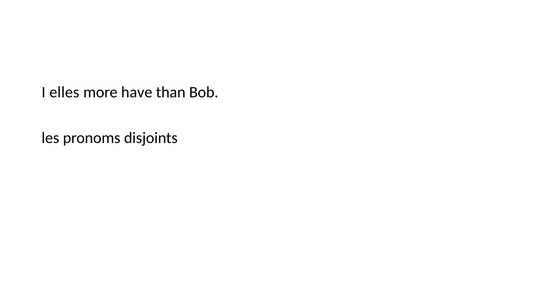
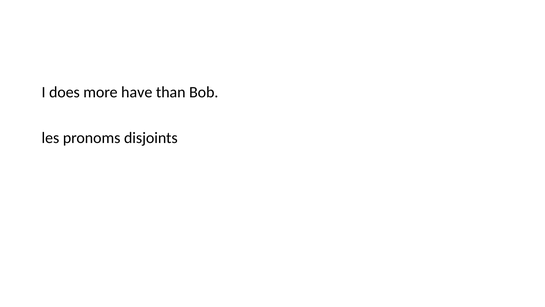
elles: elles -> does
